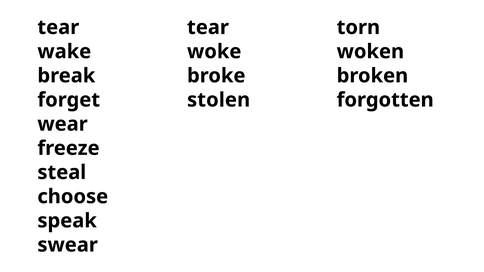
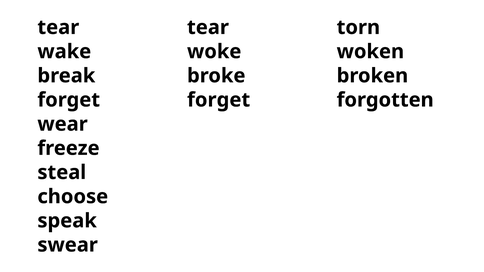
stolen at (219, 100): stolen -> forget
